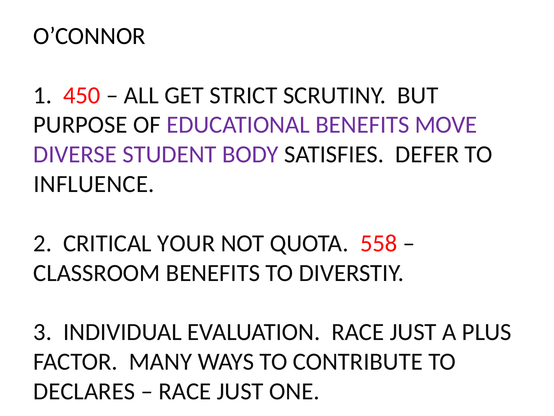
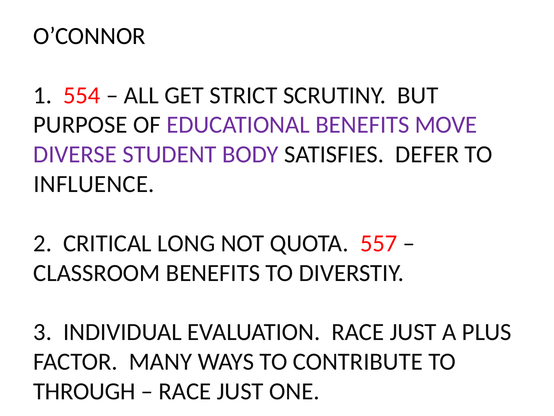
450: 450 -> 554
YOUR: YOUR -> LONG
558: 558 -> 557
DECLARES: DECLARES -> THROUGH
